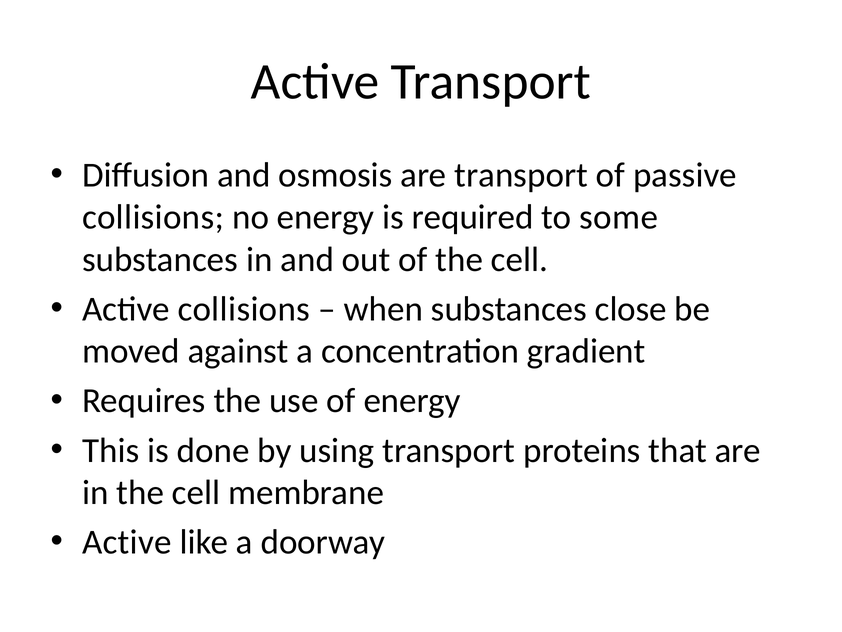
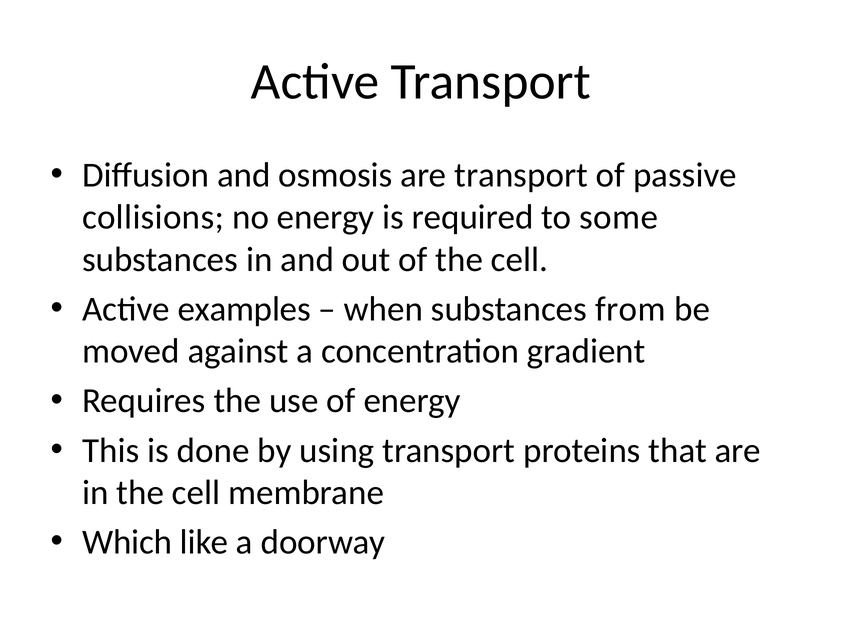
Active collisions: collisions -> examples
close: close -> from
Active at (127, 542): Active -> Which
